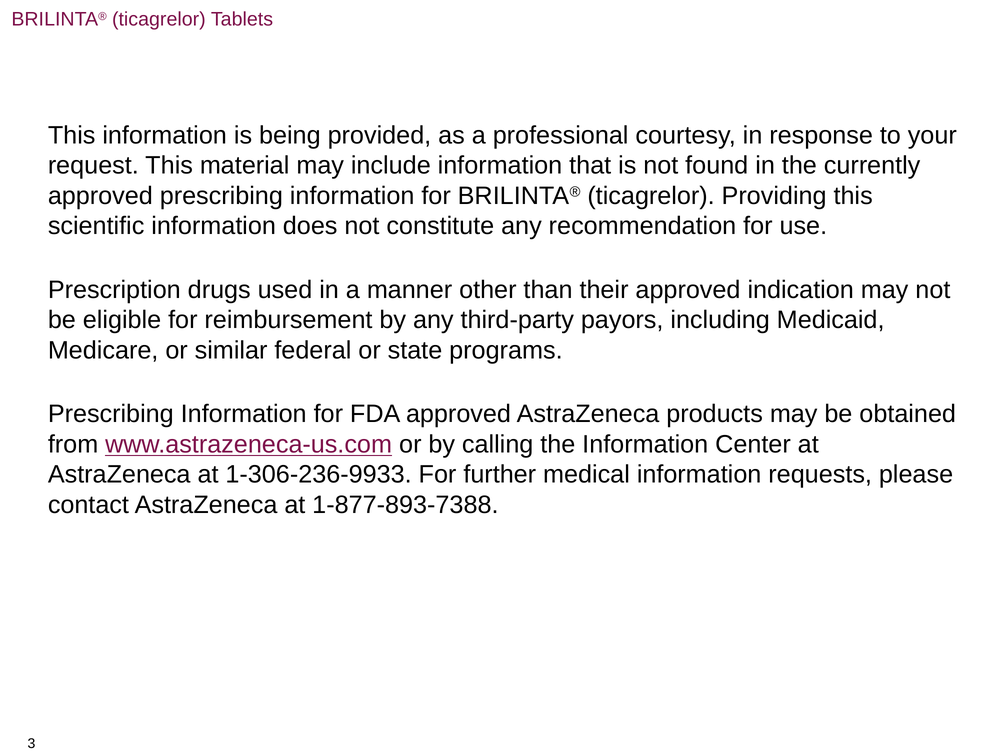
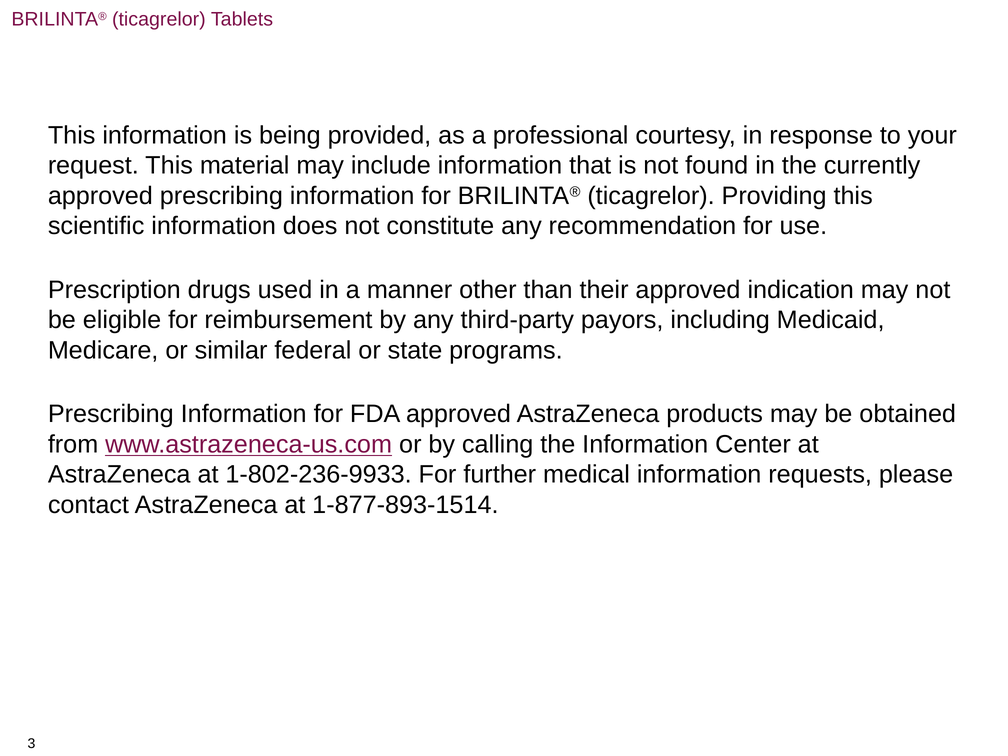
1-306-236-9933: 1-306-236-9933 -> 1-802-236-9933
1-877-893-7388: 1-877-893-7388 -> 1-877-893-1514
